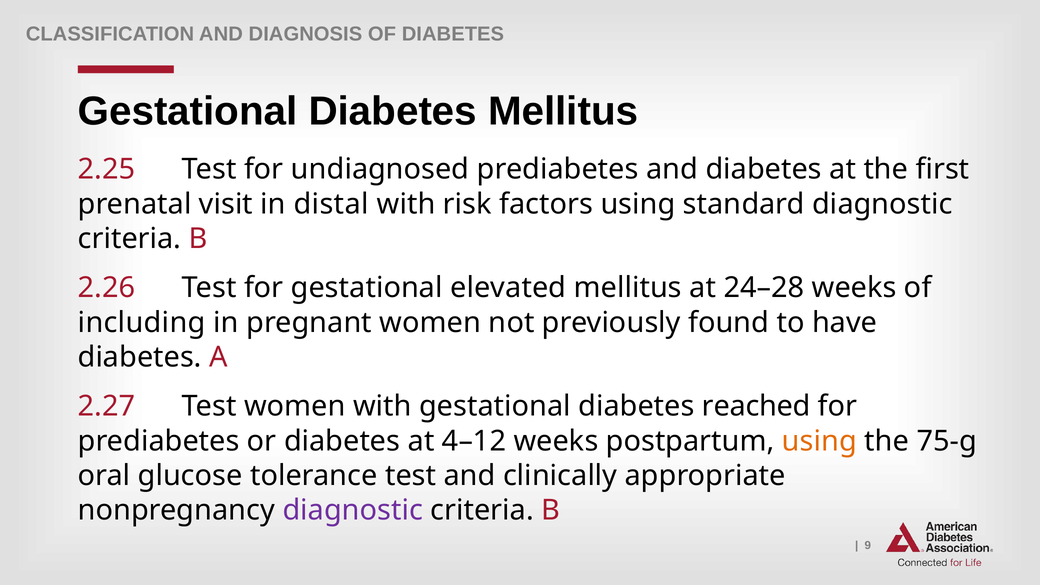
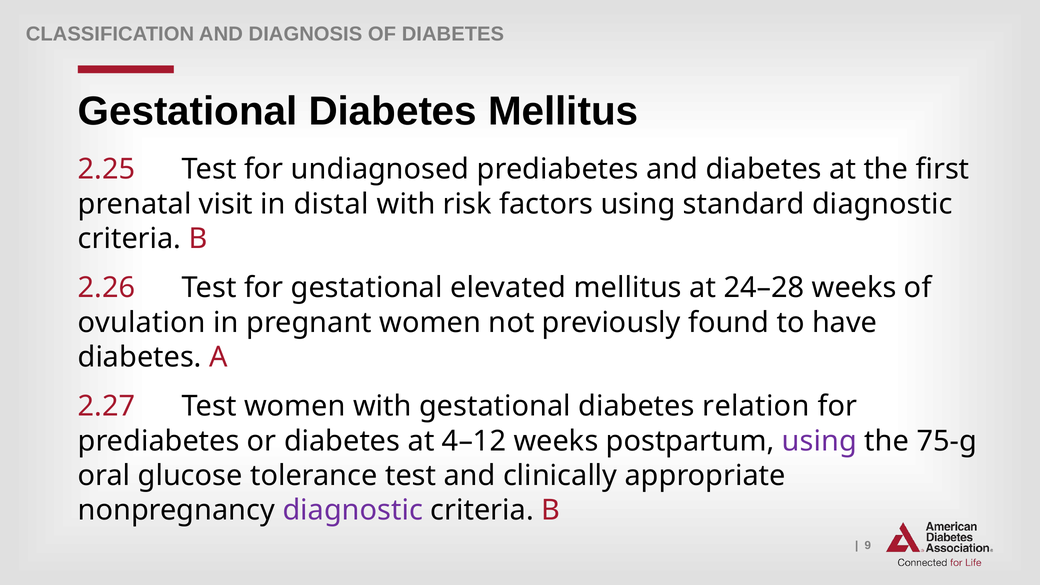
including: including -> ovulation
reached: reached -> relation
using at (819, 441) colour: orange -> purple
